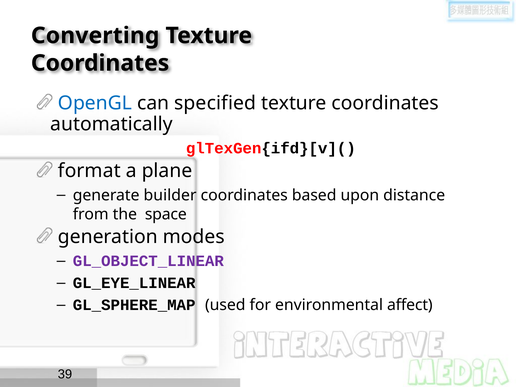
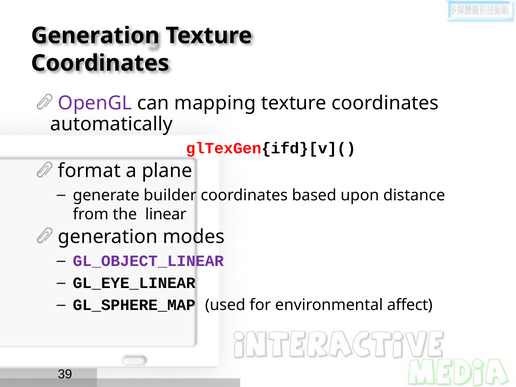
Converting at (95, 36): Converting -> Generation
OpenGL colour: blue -> purple
specified: specified -> mapping
space: space -> linear
